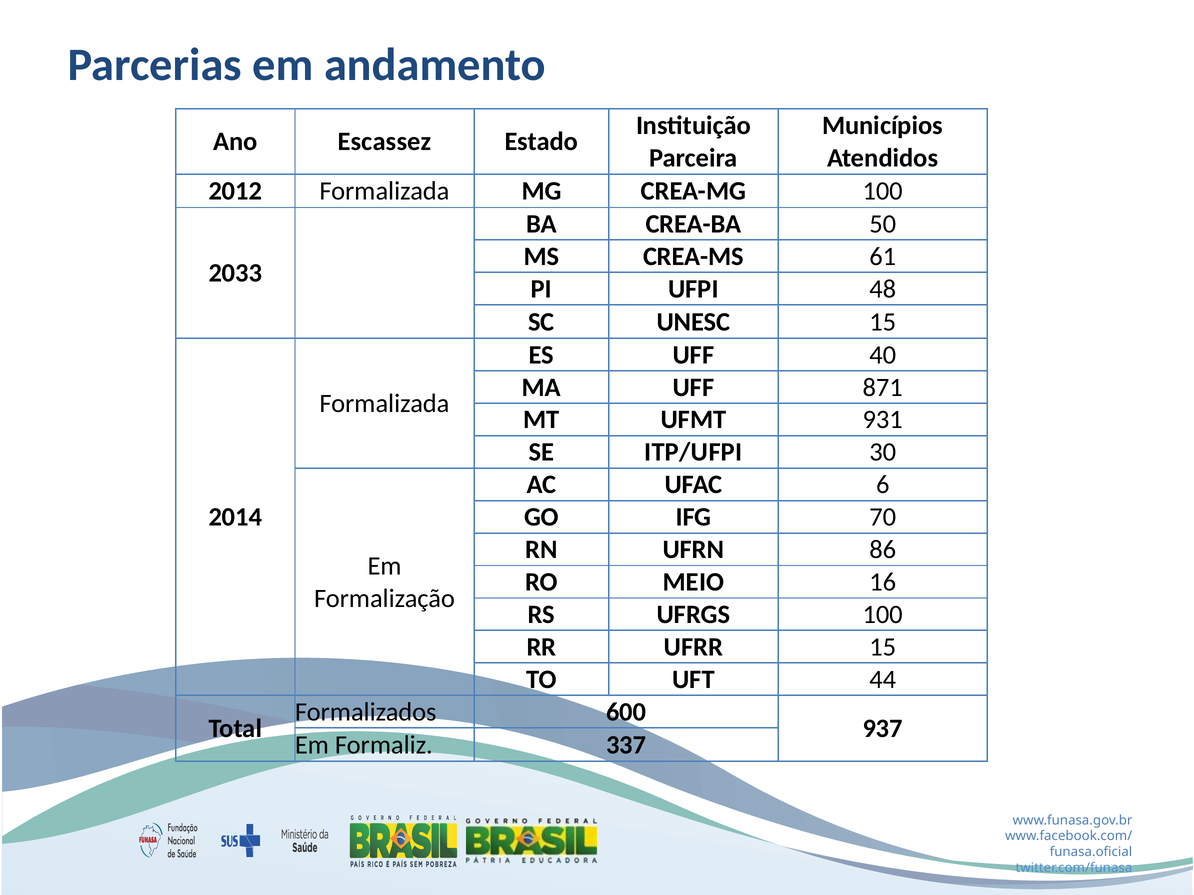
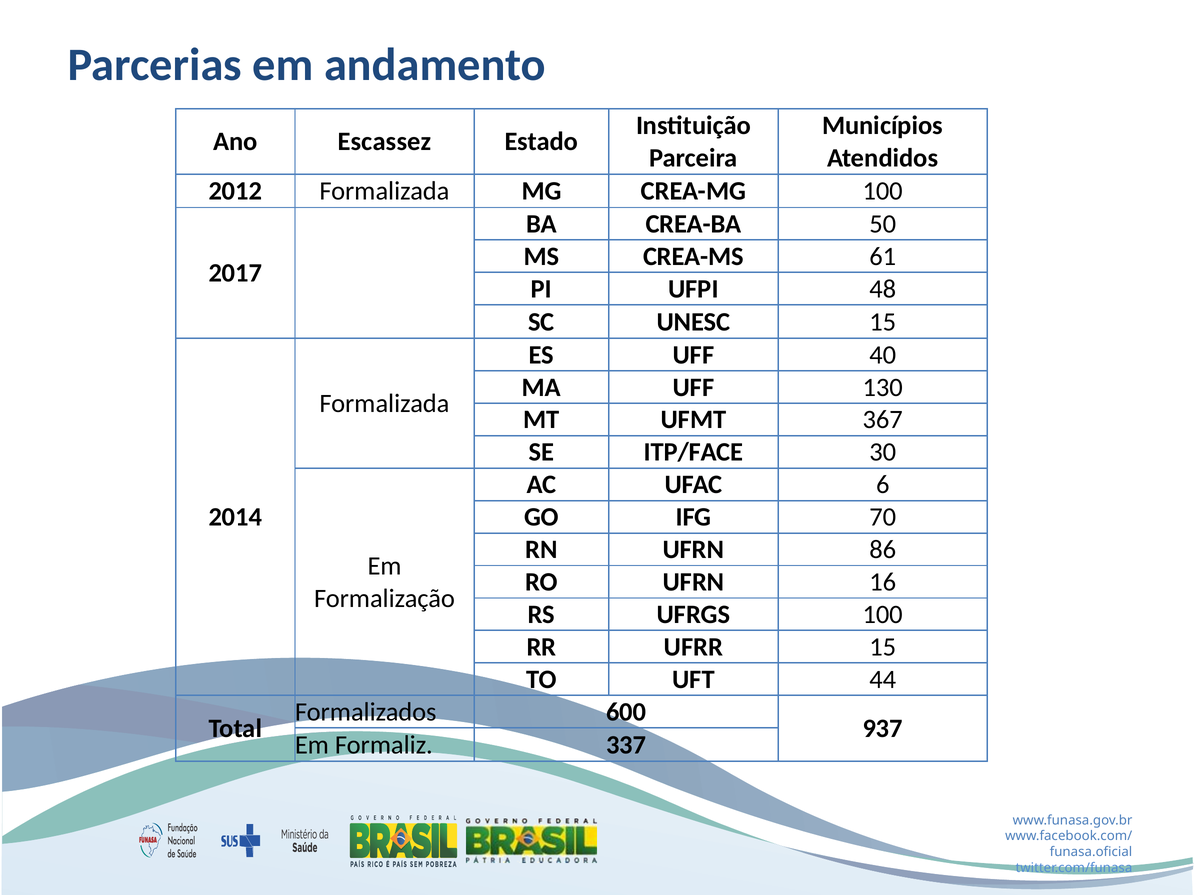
2033: 2033 -> 2017
871: 871 -> 130
931: 931 -> 367
ITP/UFPI: ITP/UFPI -> ITP/FACE
RO MEIO: MEIO -> UFRN
